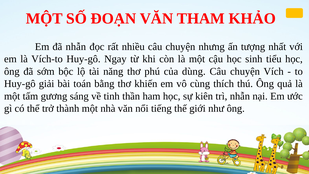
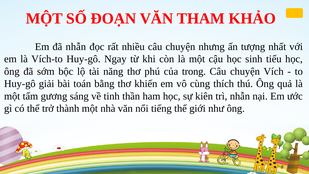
dùng: dùng -> trong
